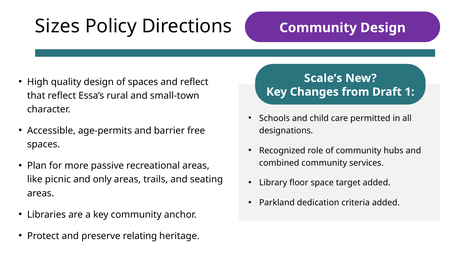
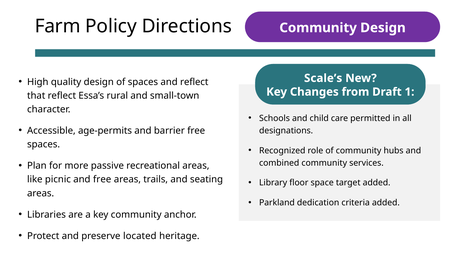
Sizes: Sizes -> Farm
and only: only -> free
relating: relating -> located
